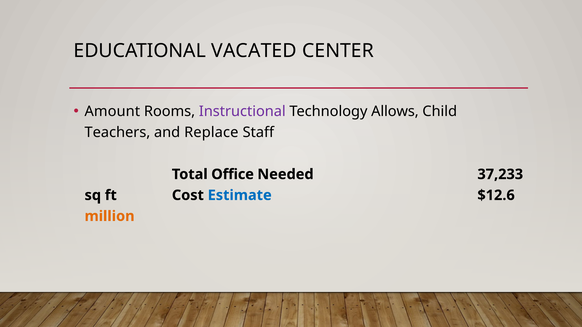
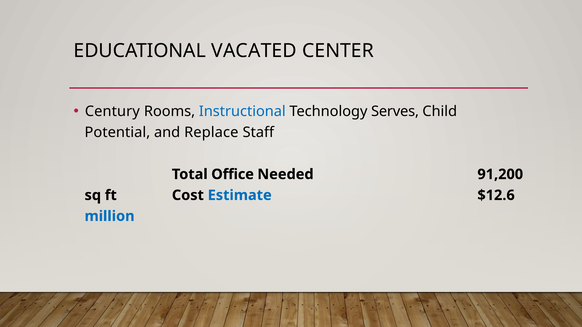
Amount: Amount -> Century
Instructional colour: purple -> blue
Allows: Allows -> Serves
Teachers: Teachers -> Potential
37,233: 37,233 -> 91,200
million colour: orange -> blue
